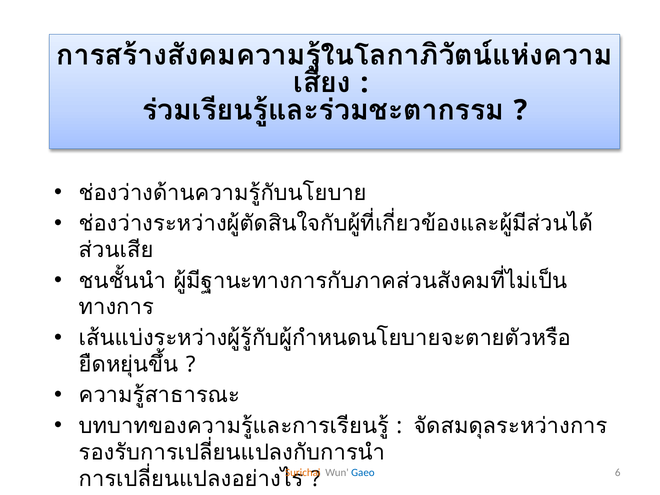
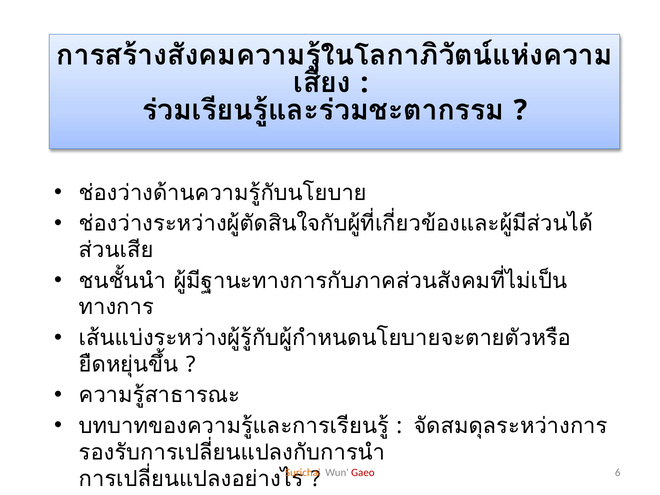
Gaeo colour: blue -> red
